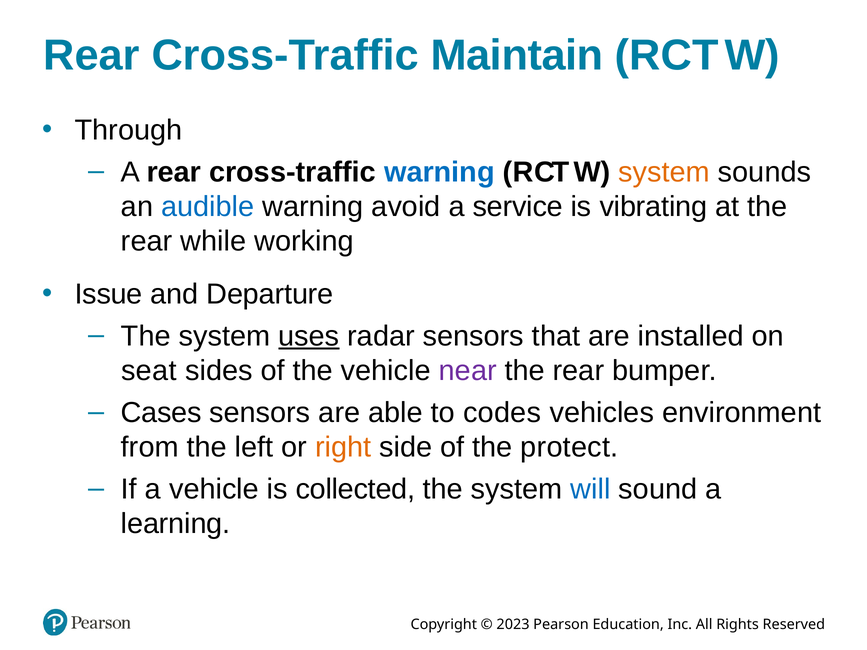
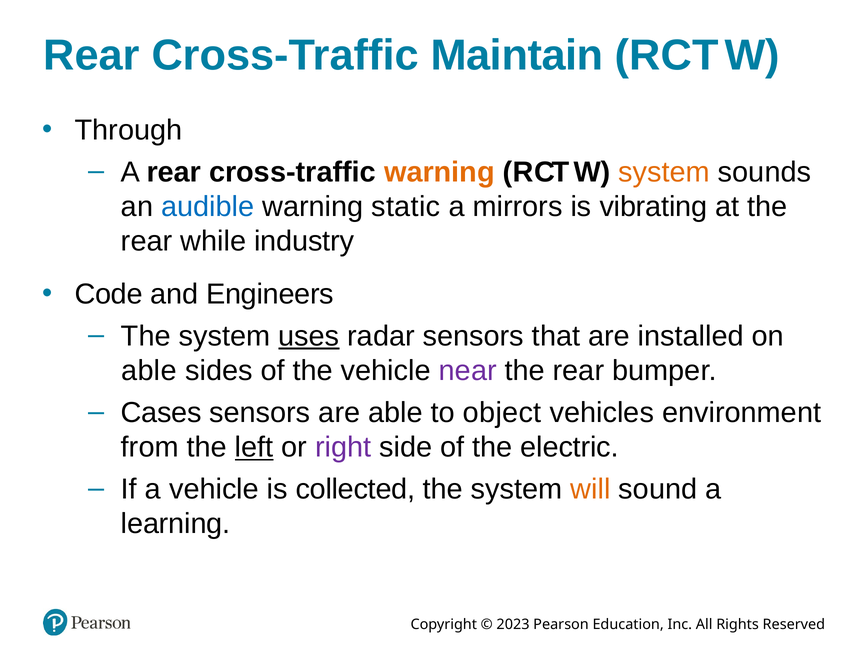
warning at (439, 172) colour: blue -> orange
avoid: avoid -> static
service: service -> mirrors
working: working -> industry
Issue: Issue -> Code
Departure: Departure -> Engineers
seat at (149, 371): seat -> able
codes: codes -> object
left underline: none -> present
right colour: orange -> purple
protect: protect -> electric
will colour: blue -> orange
